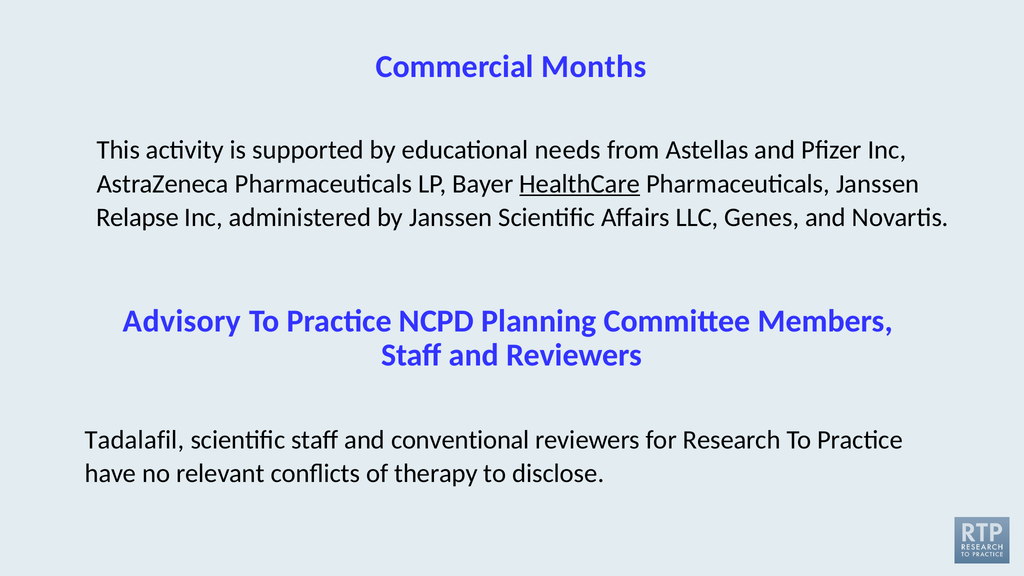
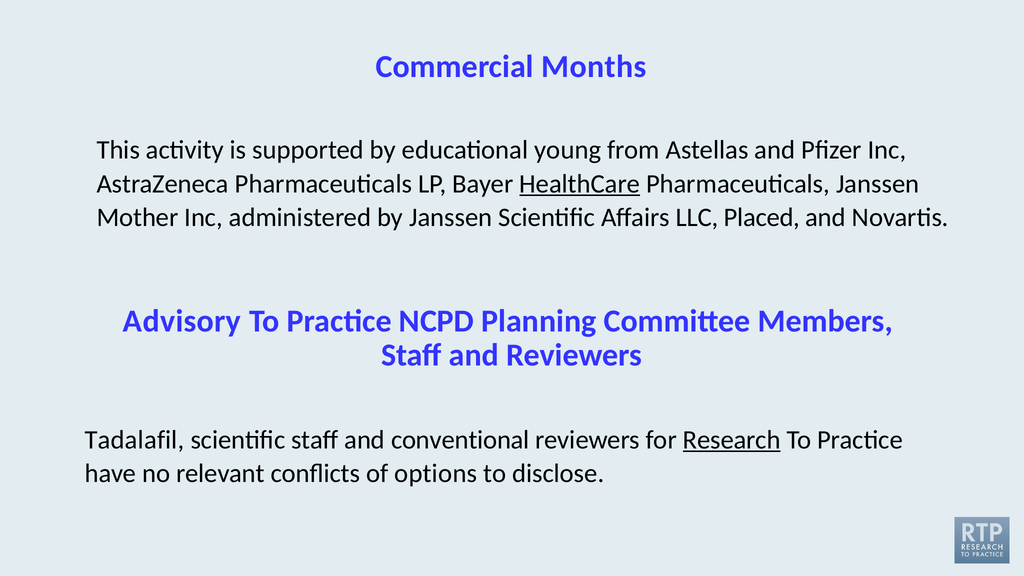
needs: needs -> young
Relapse: Relapse -> Mother
Genes: Genes -> Placed
Research underline: none -> present
therapy: therapy -> options
